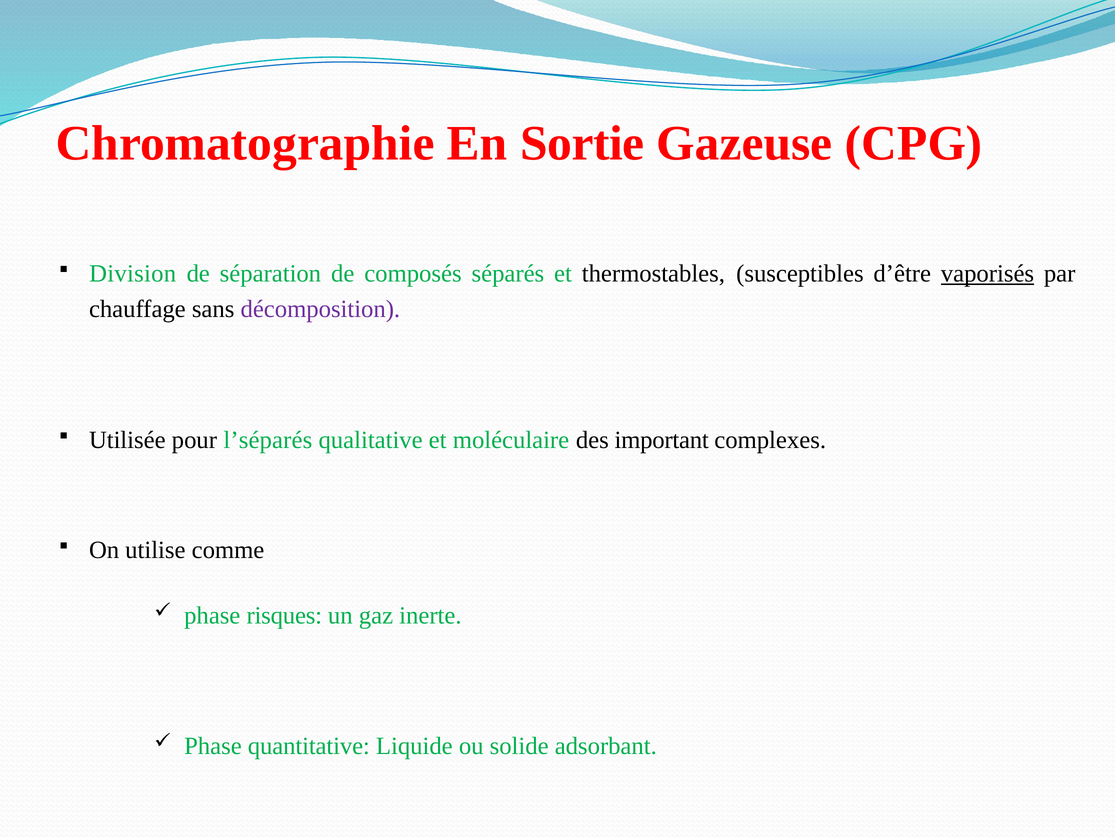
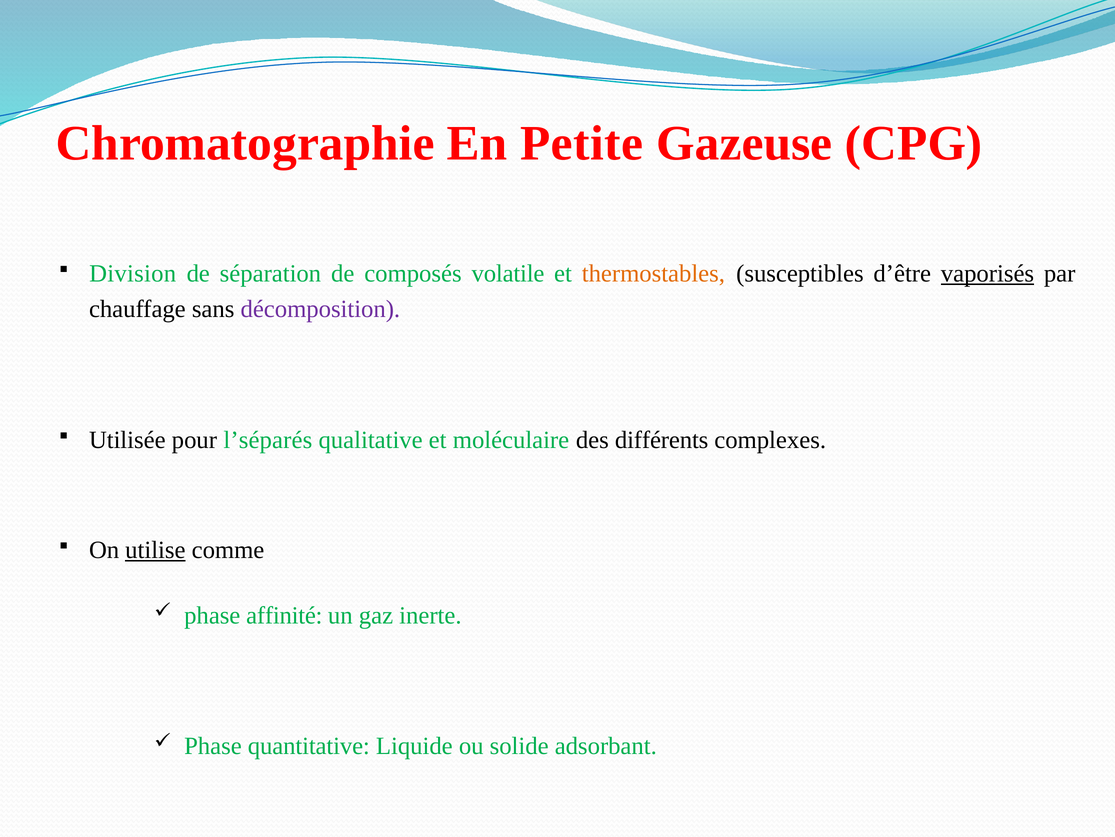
Sortie: Sortie -> Petite
séparés: séparés -> volatile
thermostables colour: black -> orange
important: important -> différents
utilise underline: none -> present
risques: risques -> affinité
